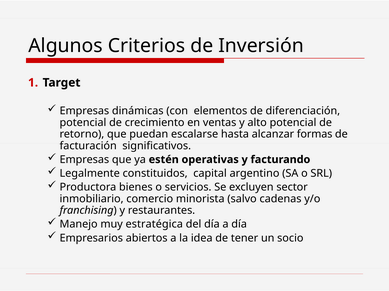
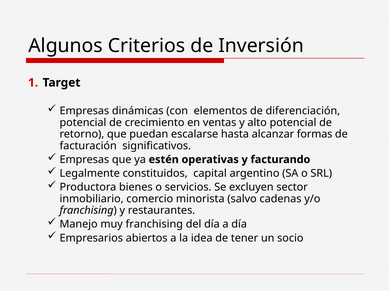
muy estratégica: estratégica -> franchising
